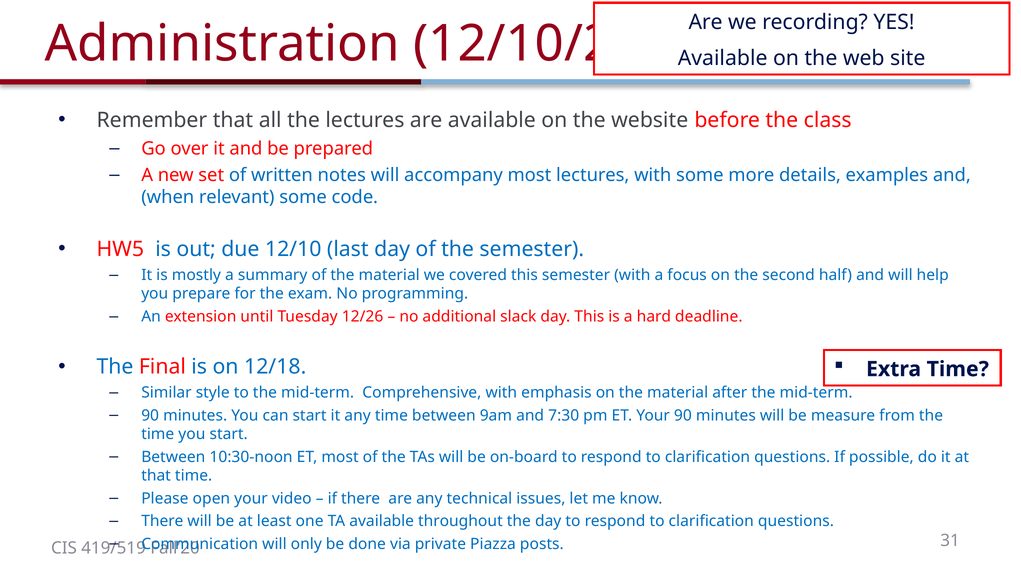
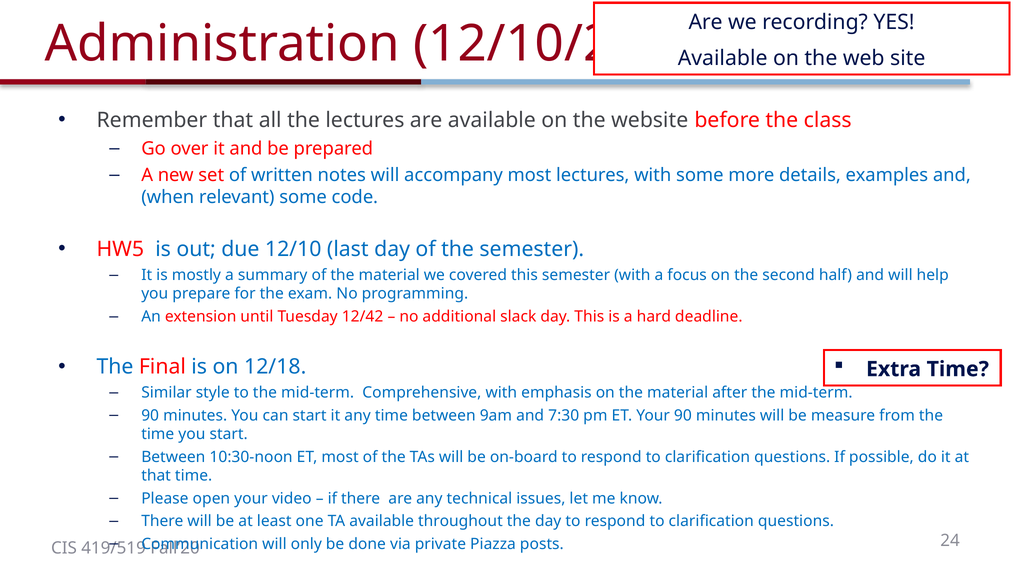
12/26: 12/26 -> 12/42
31: 31 -> 24
